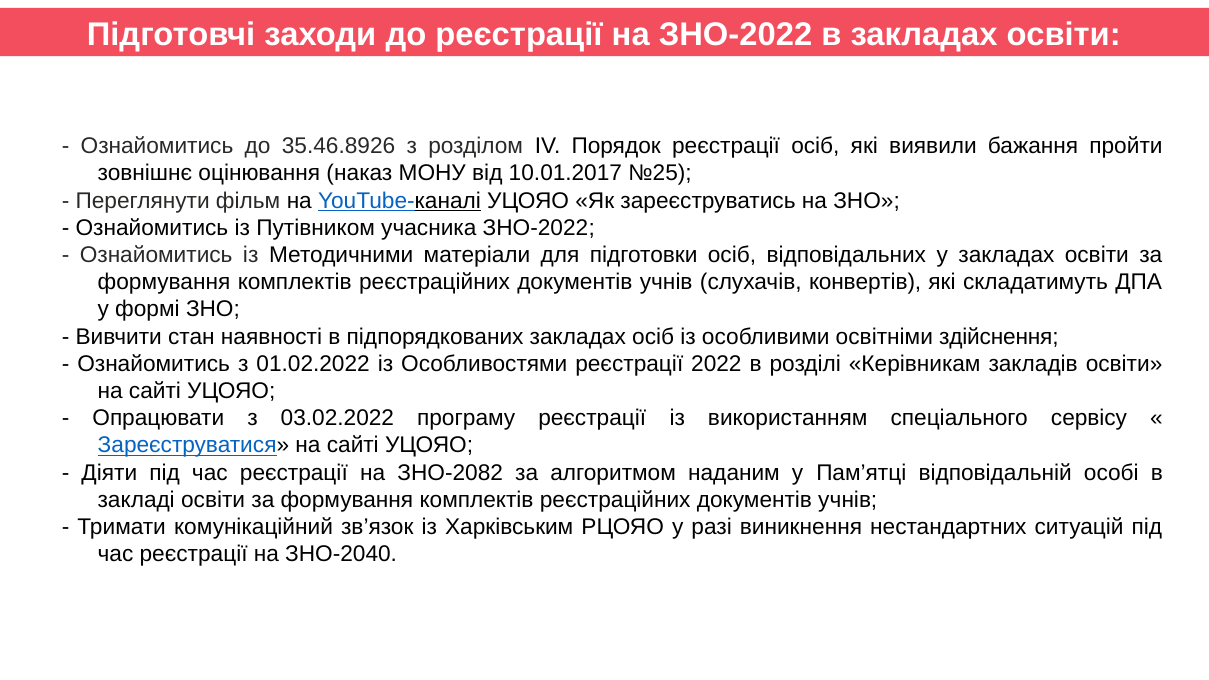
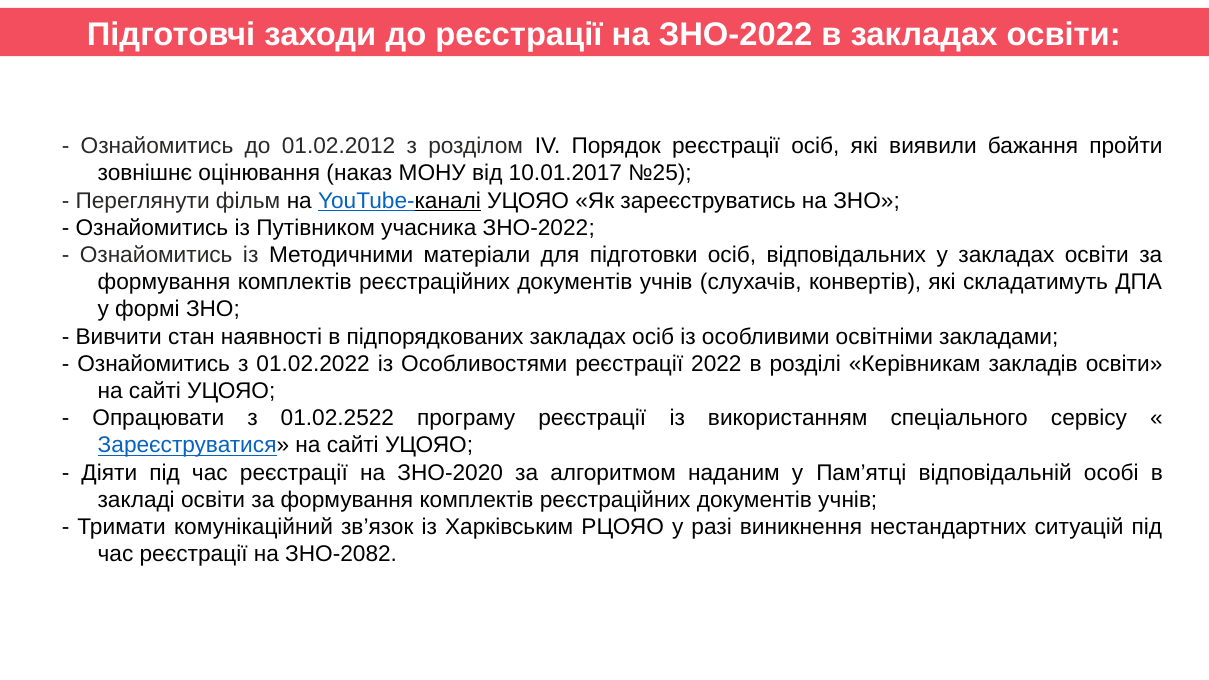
35.46.8926: 35.46.8926 -> 01.02.2012
здійснення: здійснення -> закладами
03.02.2022: 03.02.2022 -> 01.02.2522
ЗНО-2082: ЗНО-2082 -> ЗНО-2020
ЗНО-2040: ЗНО-2040 -> ЗНО-2082
